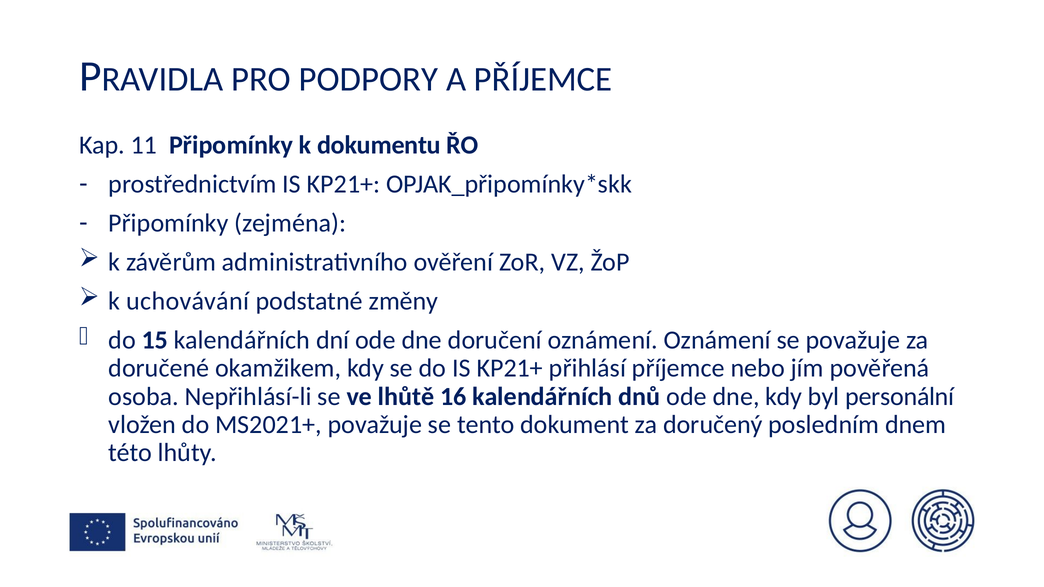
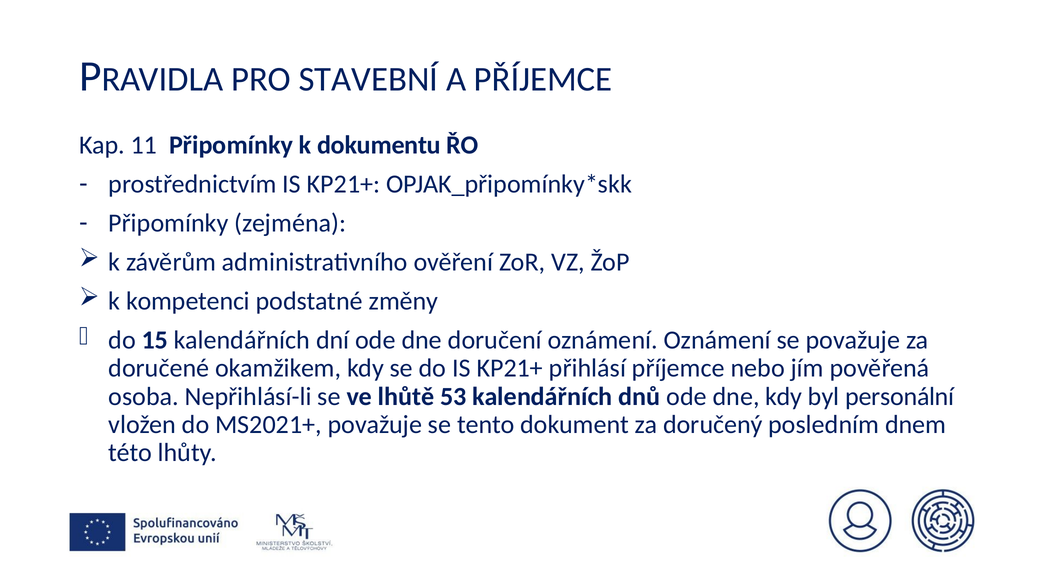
PODPORY: PODPORY -> STAVEBNÍ
uchovávání: uchovávání -> kompetenci
16: 16 -> 53
